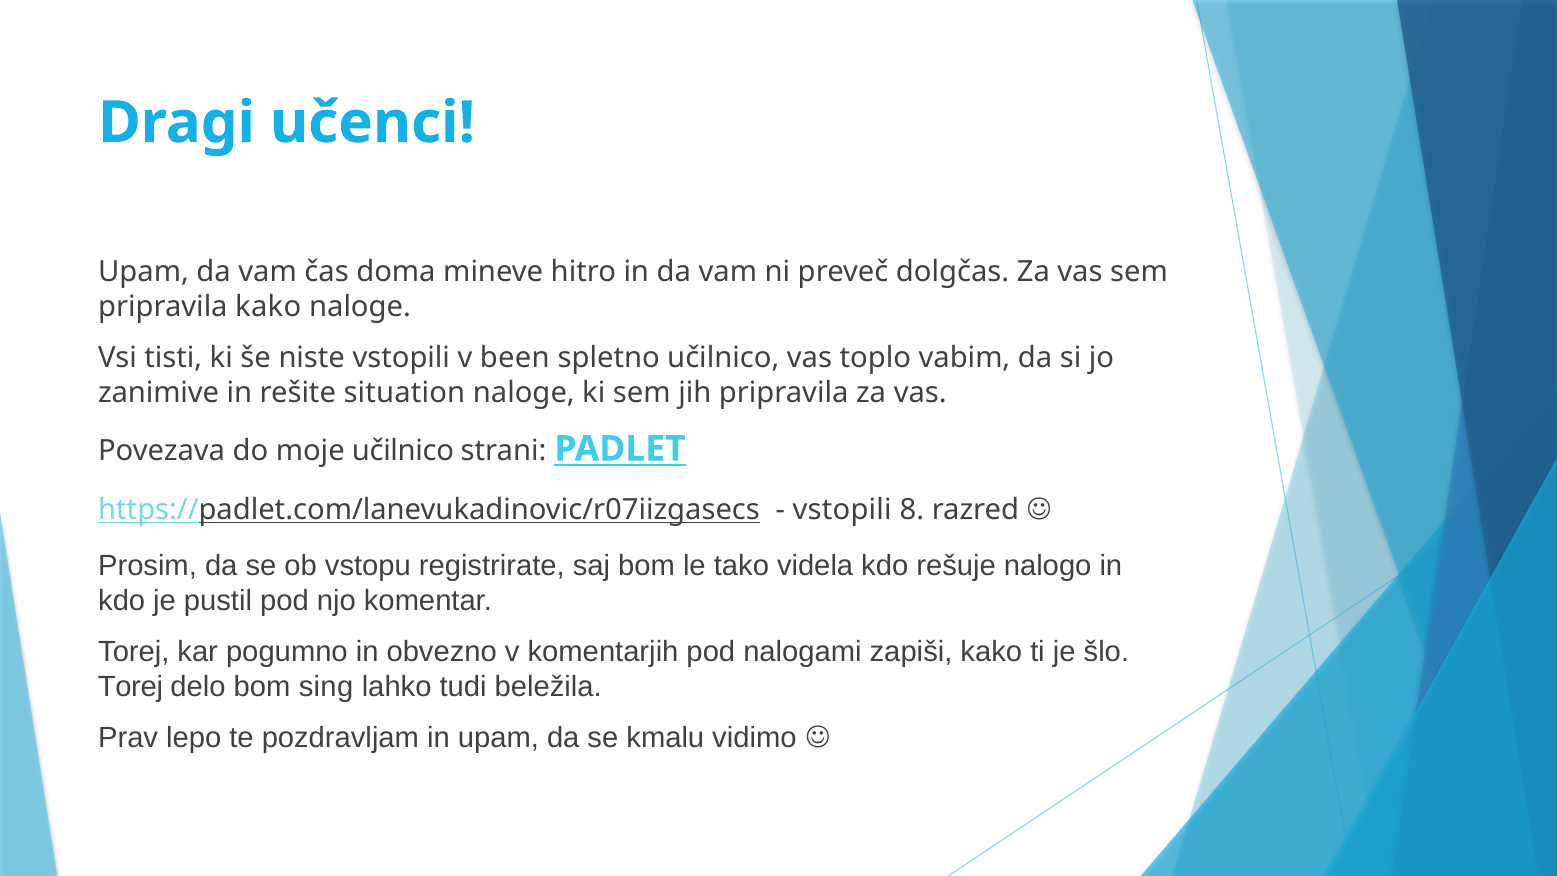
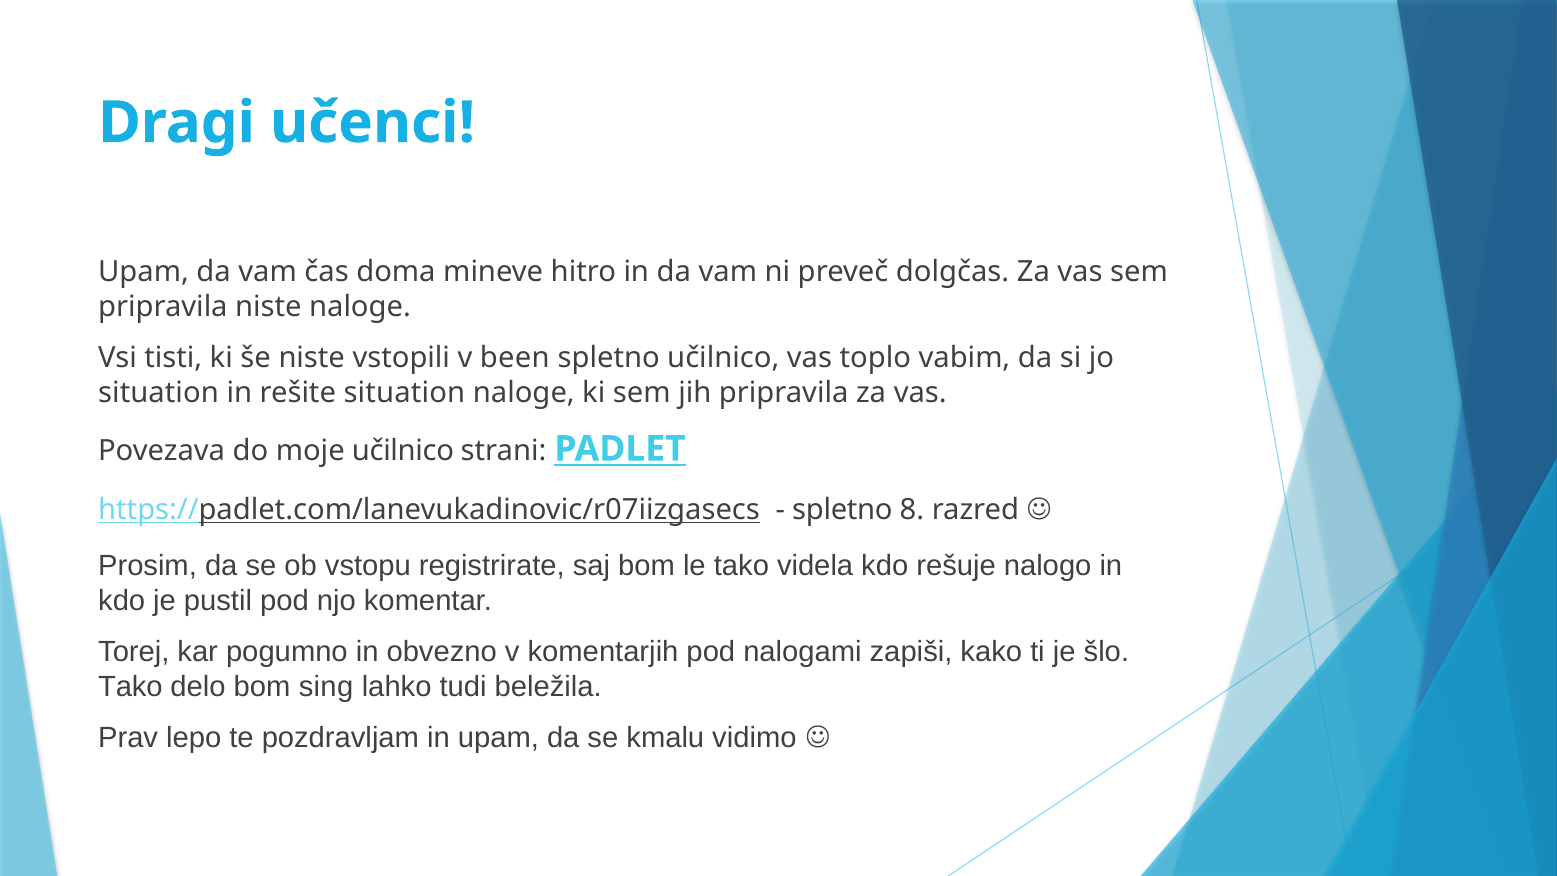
pripravila kako: kako -> niste
zanimive at (159, 393): zanimive -> situation
vstopili at (842, 509): vstopili -> spletno
Torej at (130, 687): Torej -> Tako
